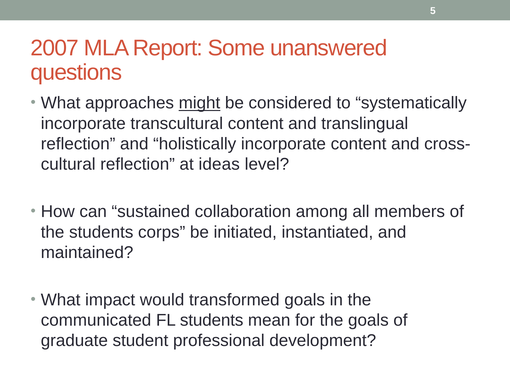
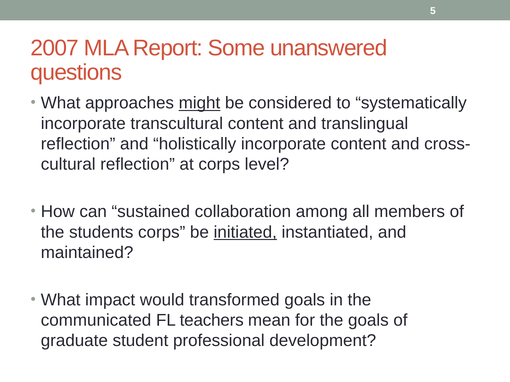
at ideas: ideas -> corps
initiated underline: none -> present
FL students: students -> teachers
